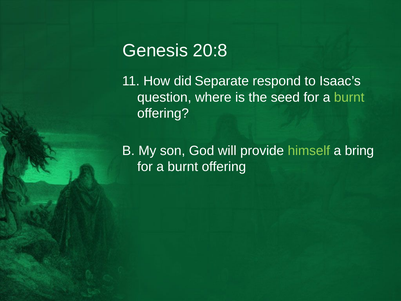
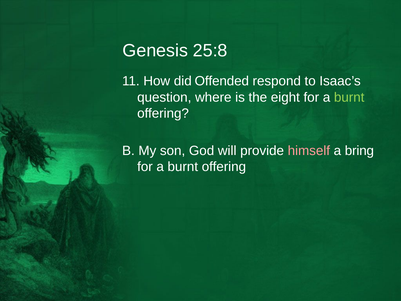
20:8: 20:8 -> 25:8
Separate: Separate -> Offended
seed: seed -> eight
himself colour: light green -> pink
